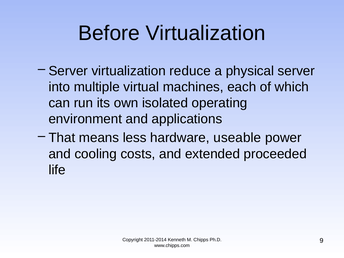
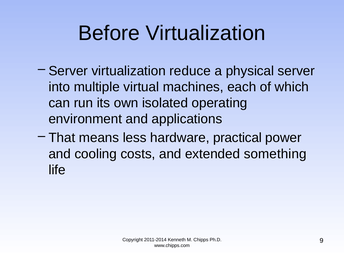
useable: useable -> practical
proceeded: proceeded -> something
